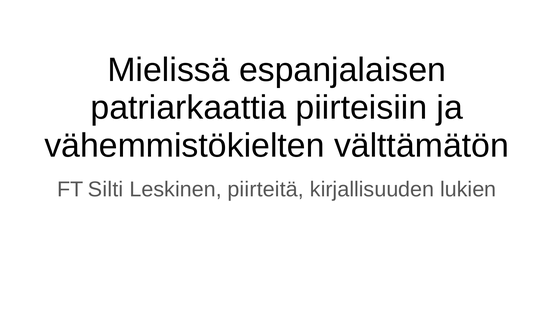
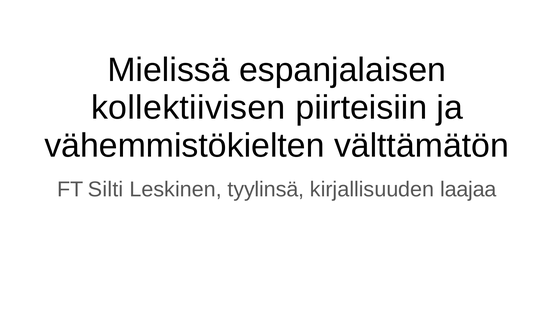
patriarkaattia: patriarkaattia -> kollektiivisen
piirteitä: piirteitä -> tyylinsä
lukien: lukien -> laajaa
